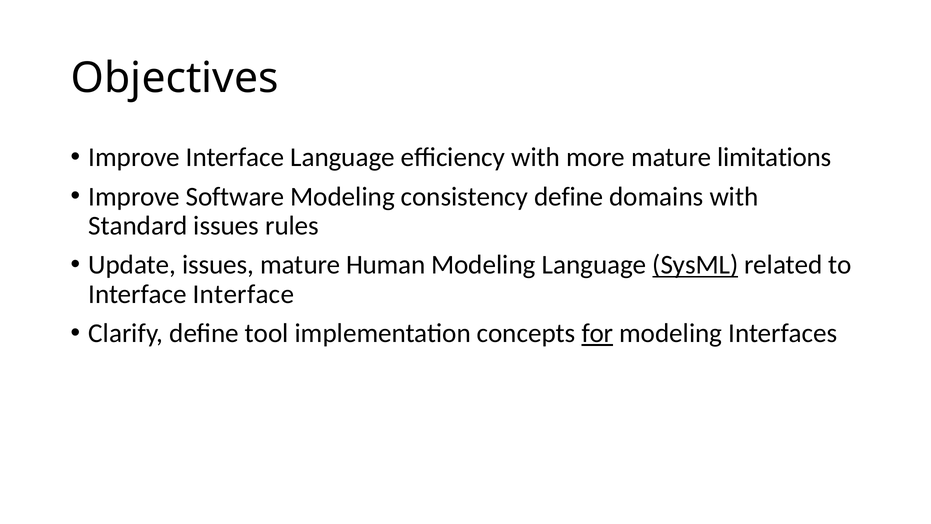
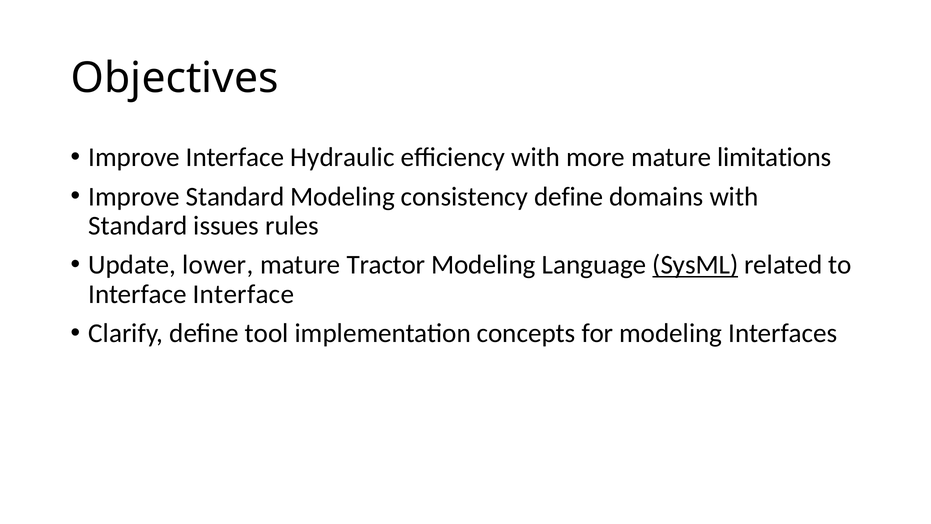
Interface Language: Language -> Hydraulic
Improve Software: Software -> Standard
Update issues: issues -> lower
Human: Human -> Tractor
for underline: present -> none
